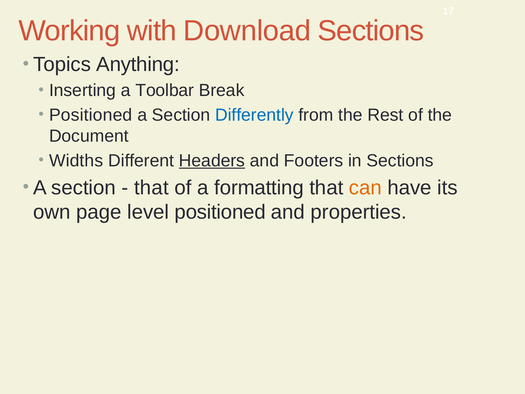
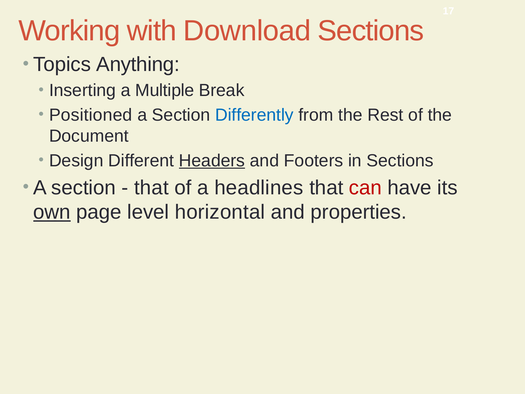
Toolbar: Toolbar -> Multiple
Widths: Widths -> Design
formatting: formatting -> headlines
can colour: orange -> red
own underline: none -> present
level positioned: positioned -> horizontal
